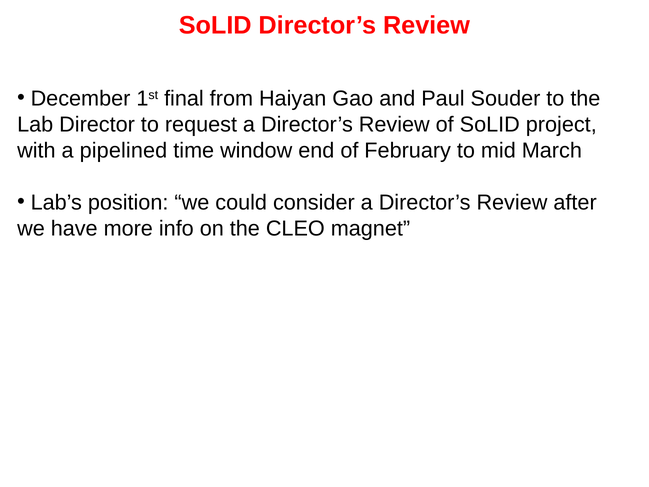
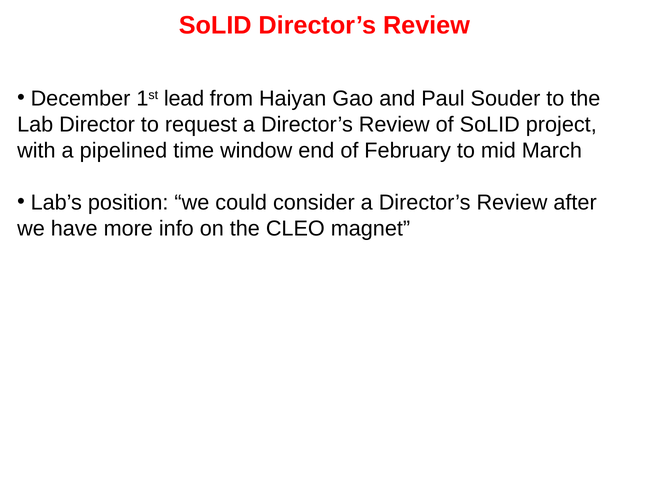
final: final -> lead
